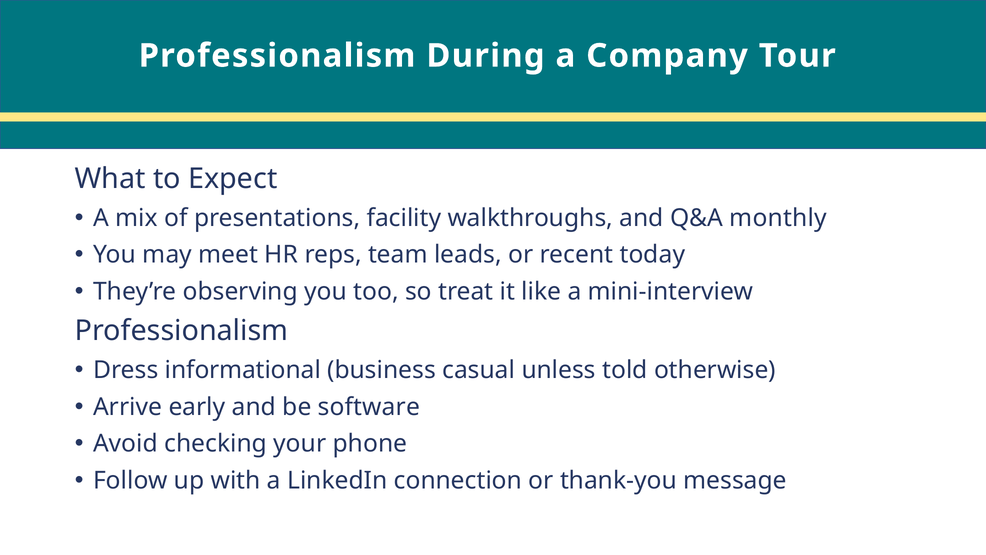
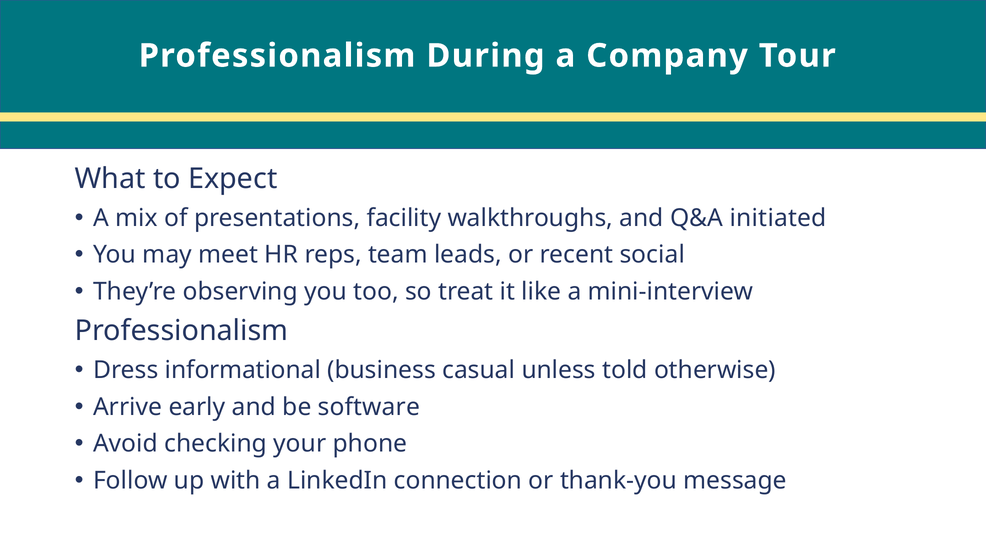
monthly: monthly -> initiated
today: today -> social
